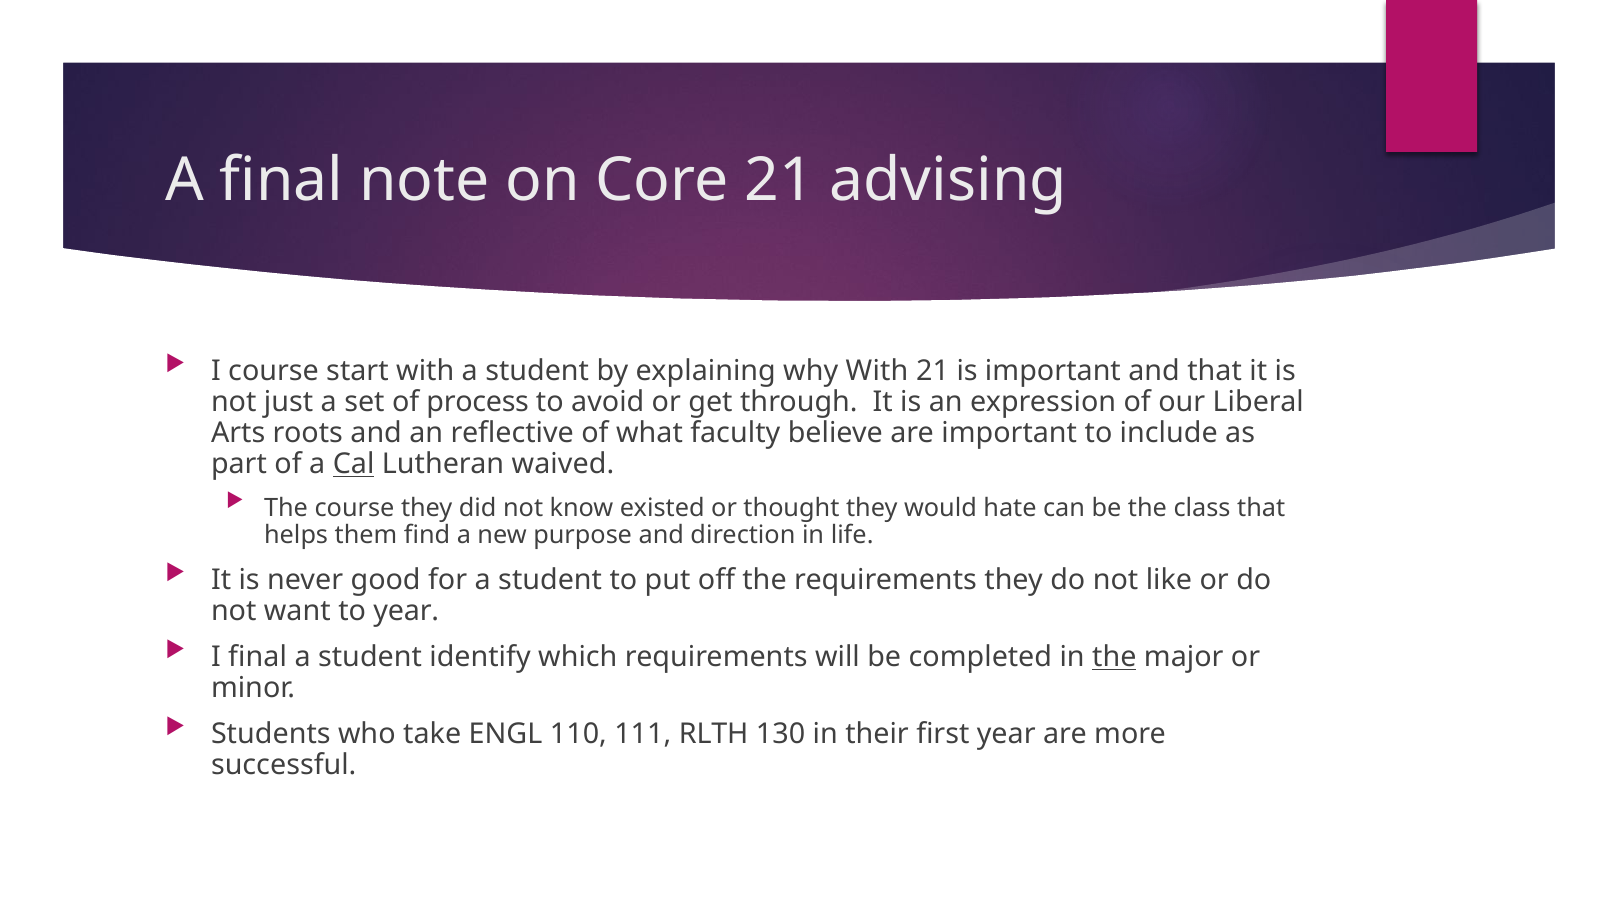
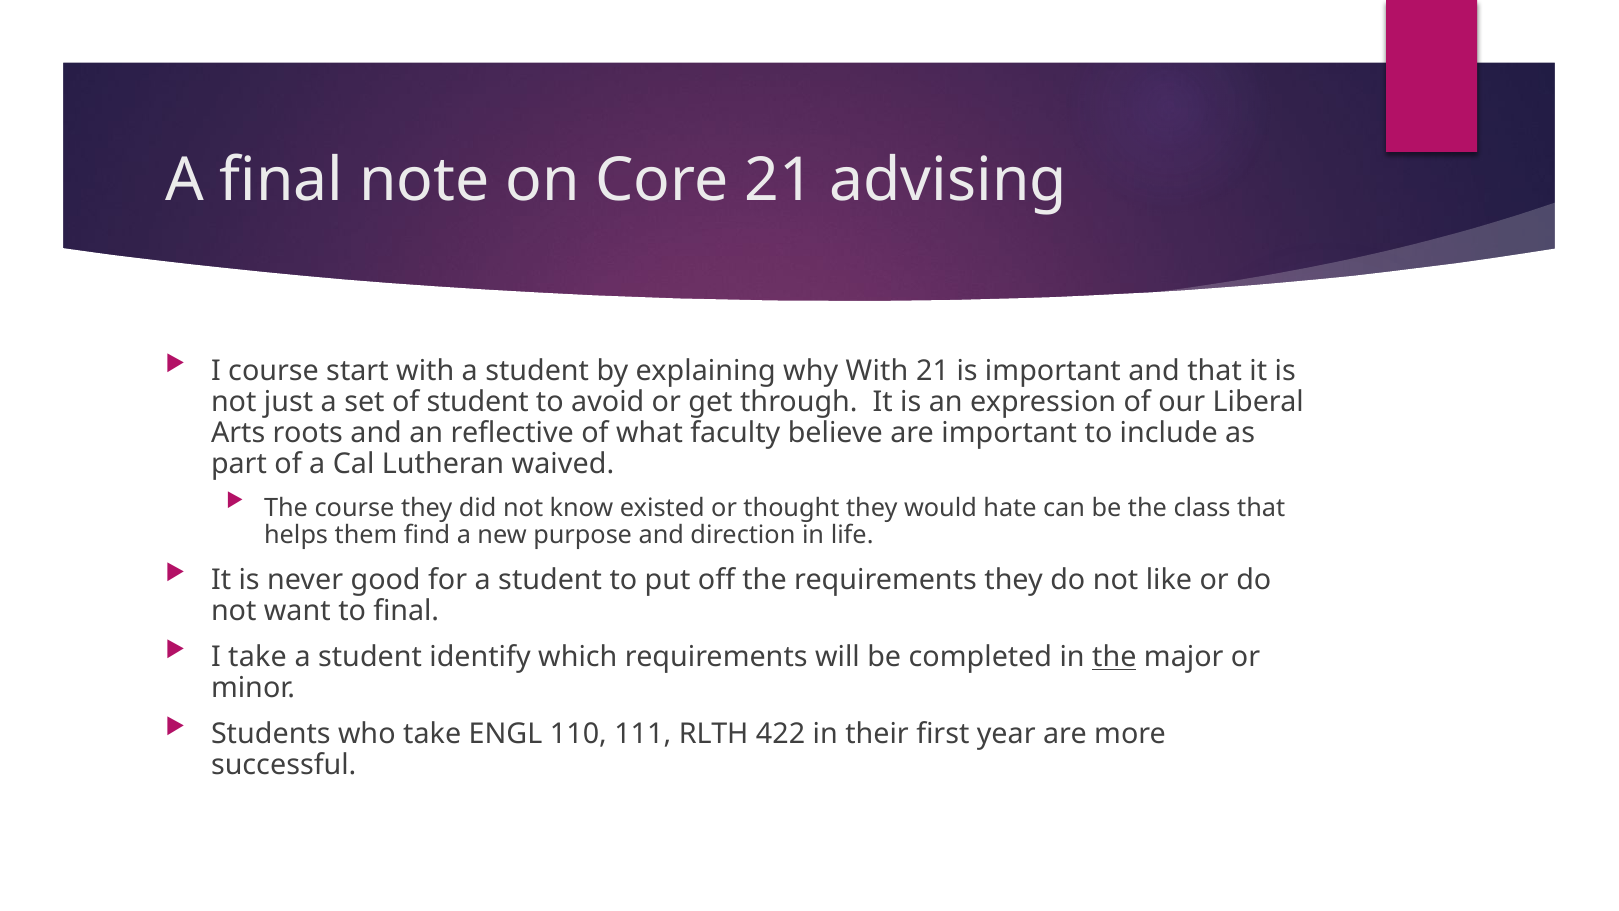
of process: process -> student
Cal underline: present -> none
to year: year -> final
I final: final -> take
130: 130 -> 422
